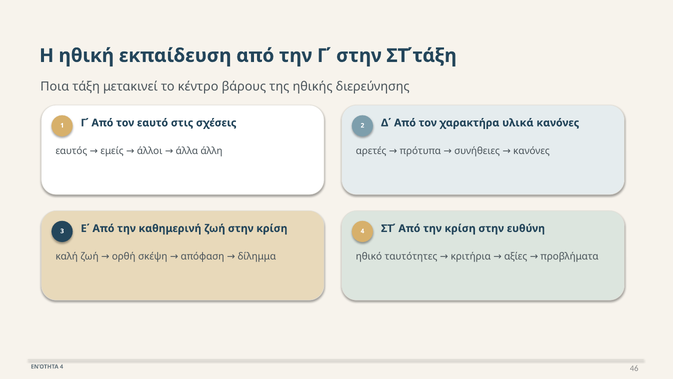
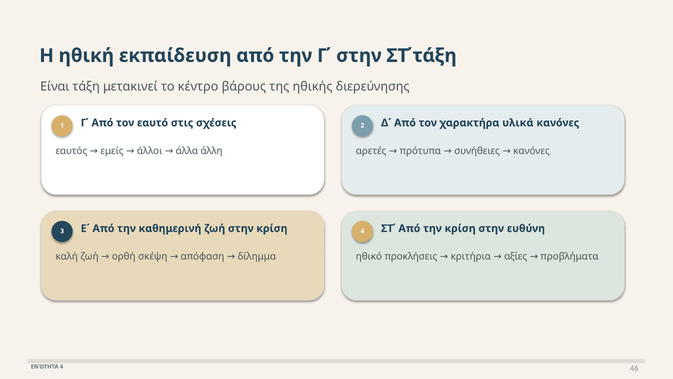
Ποια: Ποια -> Είναι
ταυτότητες: ταυτότητες -> προκλήσεις
